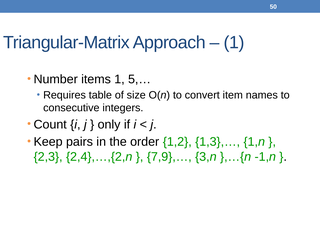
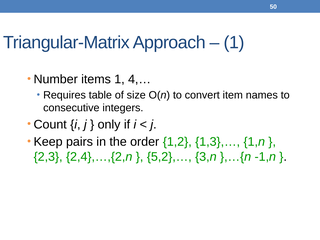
5,…: 5,… -> 4,…
7,9},…: 7,9},… -> 5,2},…
